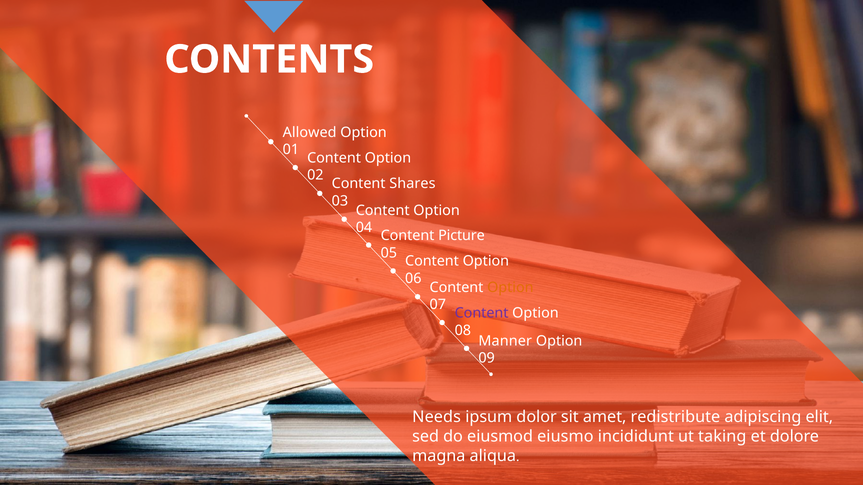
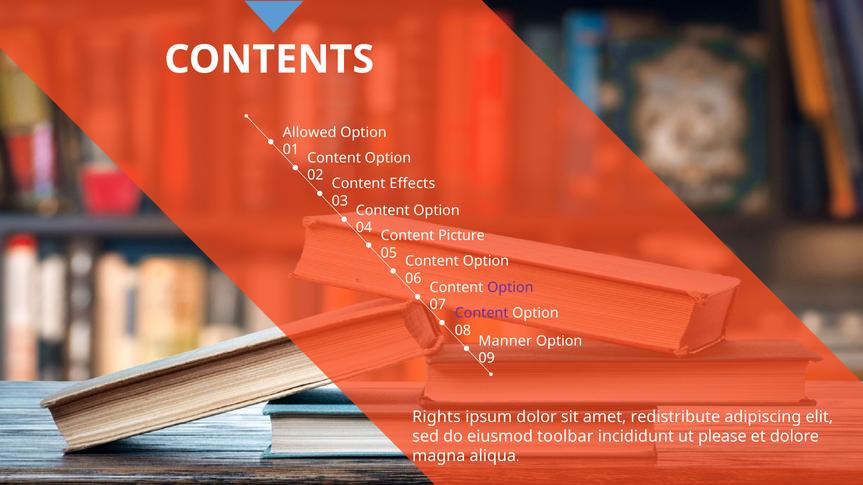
Shares: Shares -> Effects
Option at (510, 288) colour: orange -> purple
Needs: Needs -> Rights
eiusmo: eiusmo -> toolbar
taking: taking -> please
